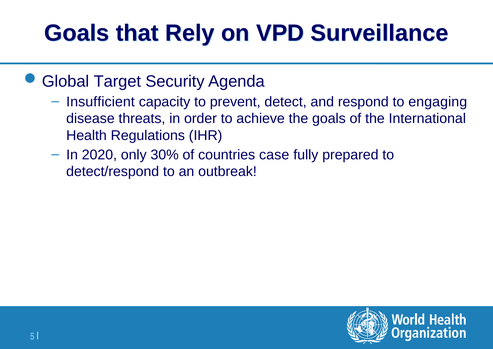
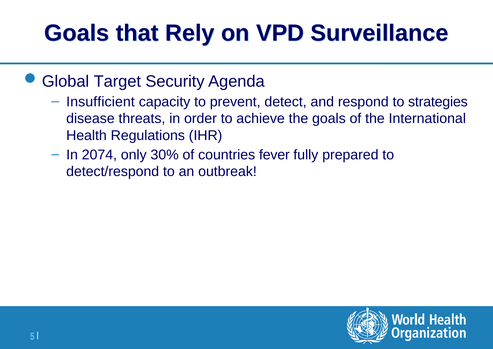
engaging: engaging -> strategies
2020: 2020 -> 2074
case: case -> fever
